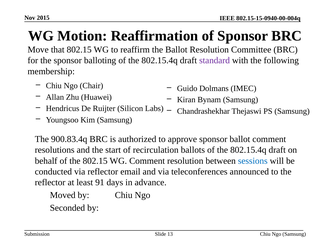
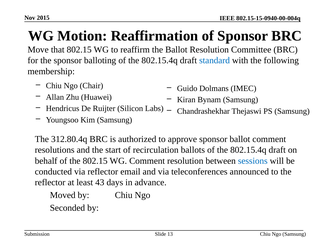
standard colour: purple -> blue
900.83.4q: 900.83.4q -> 312.80.4q
91: 91 -> 43
